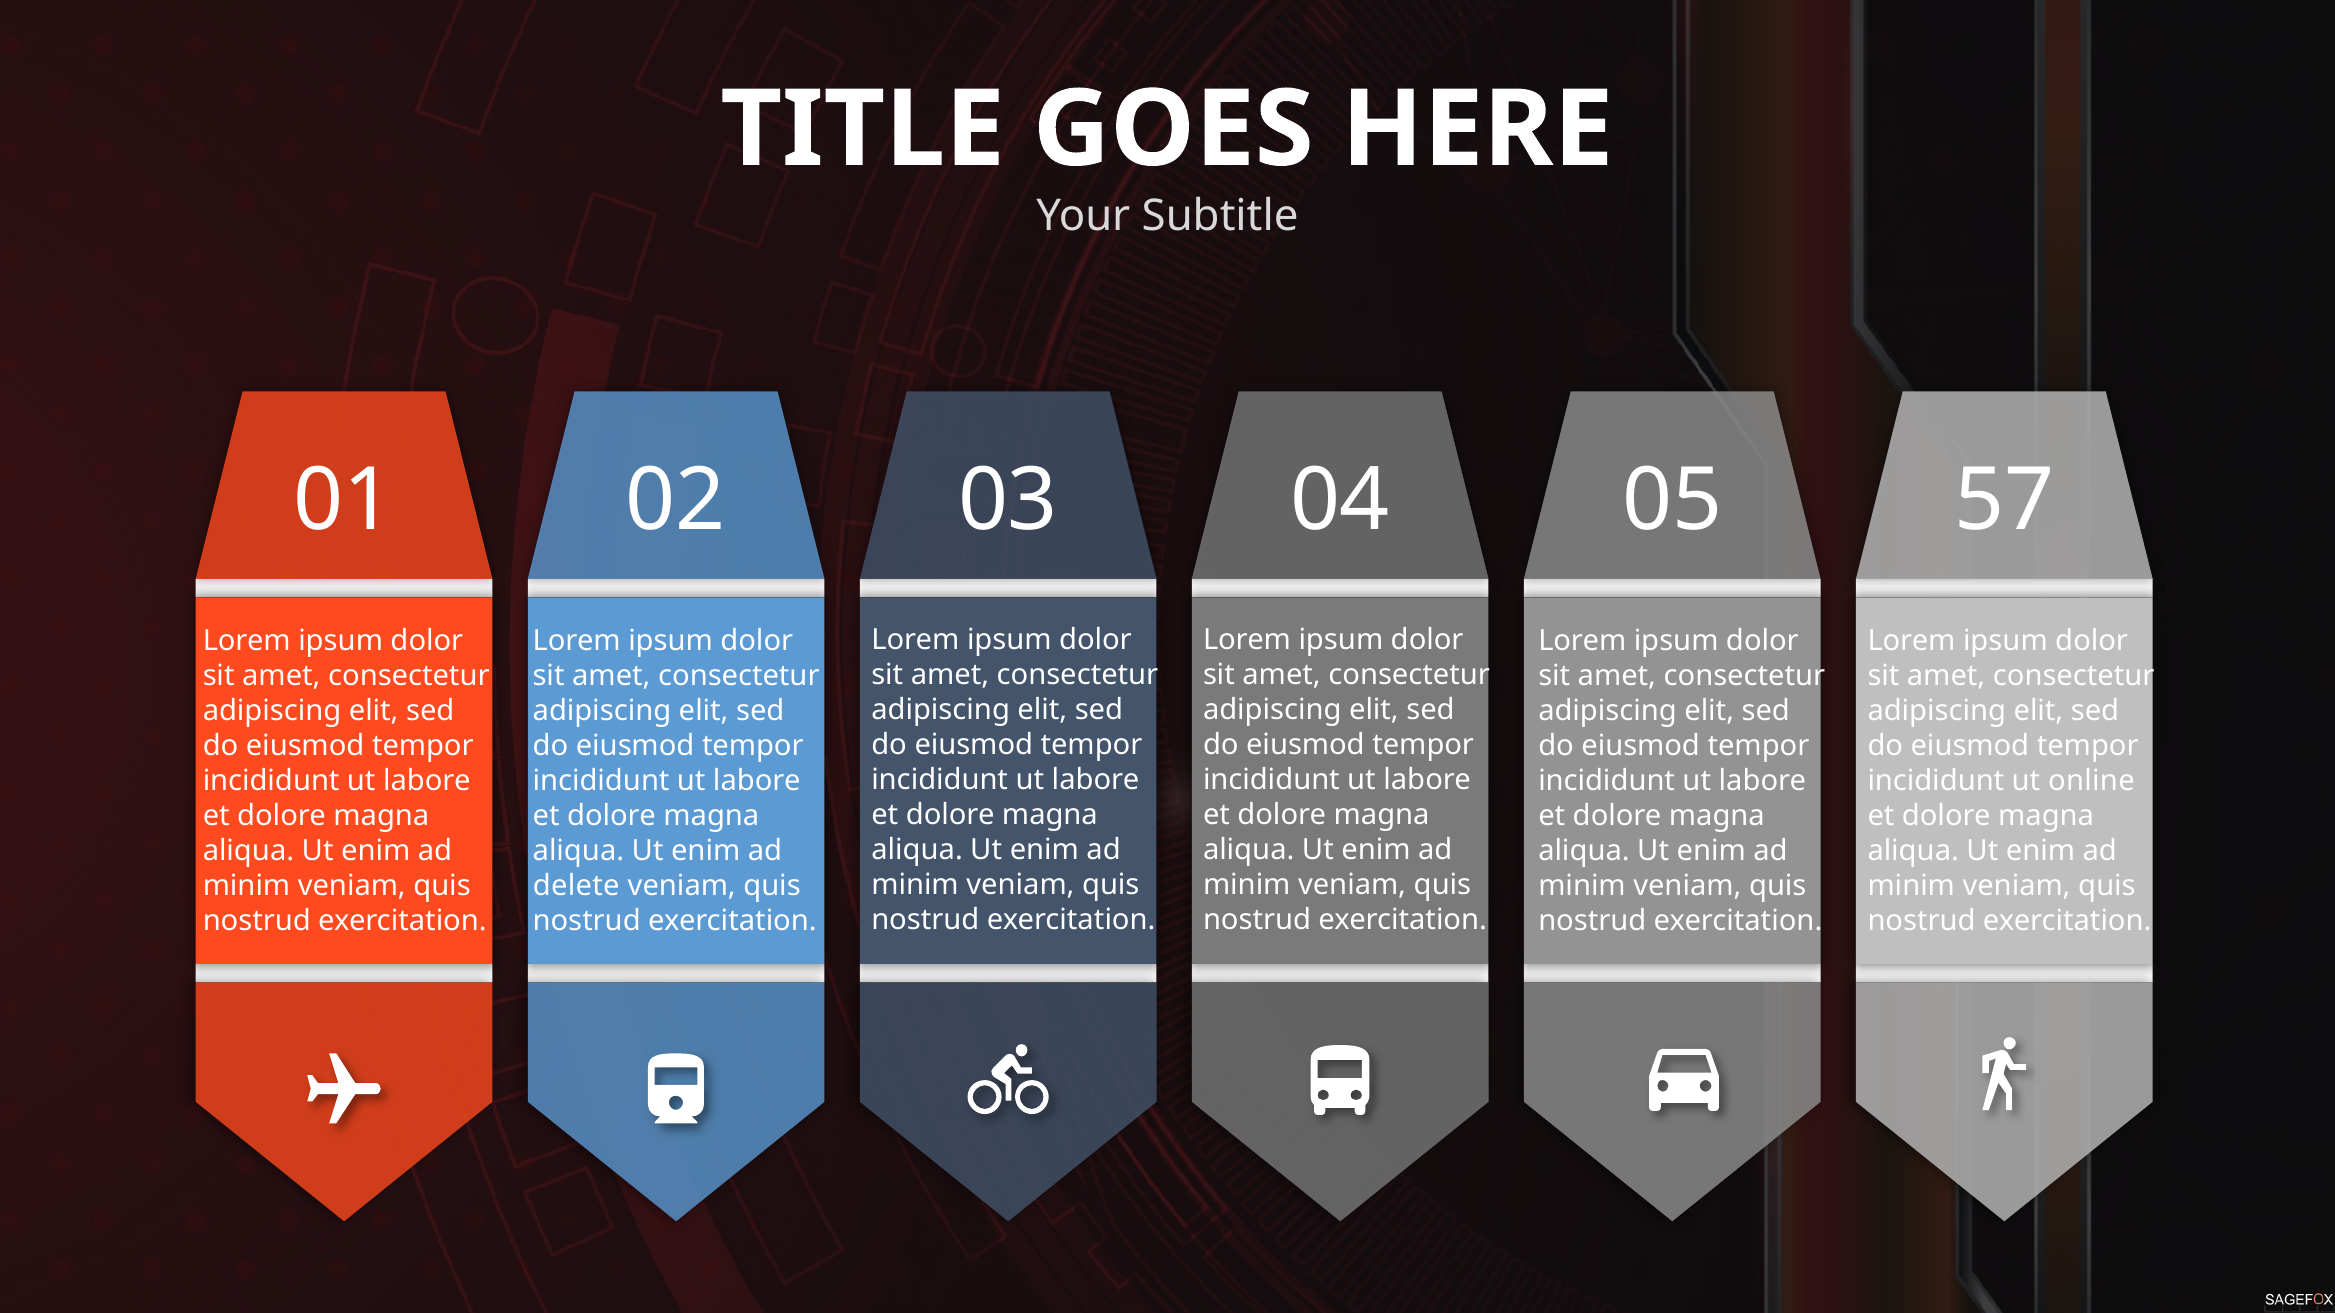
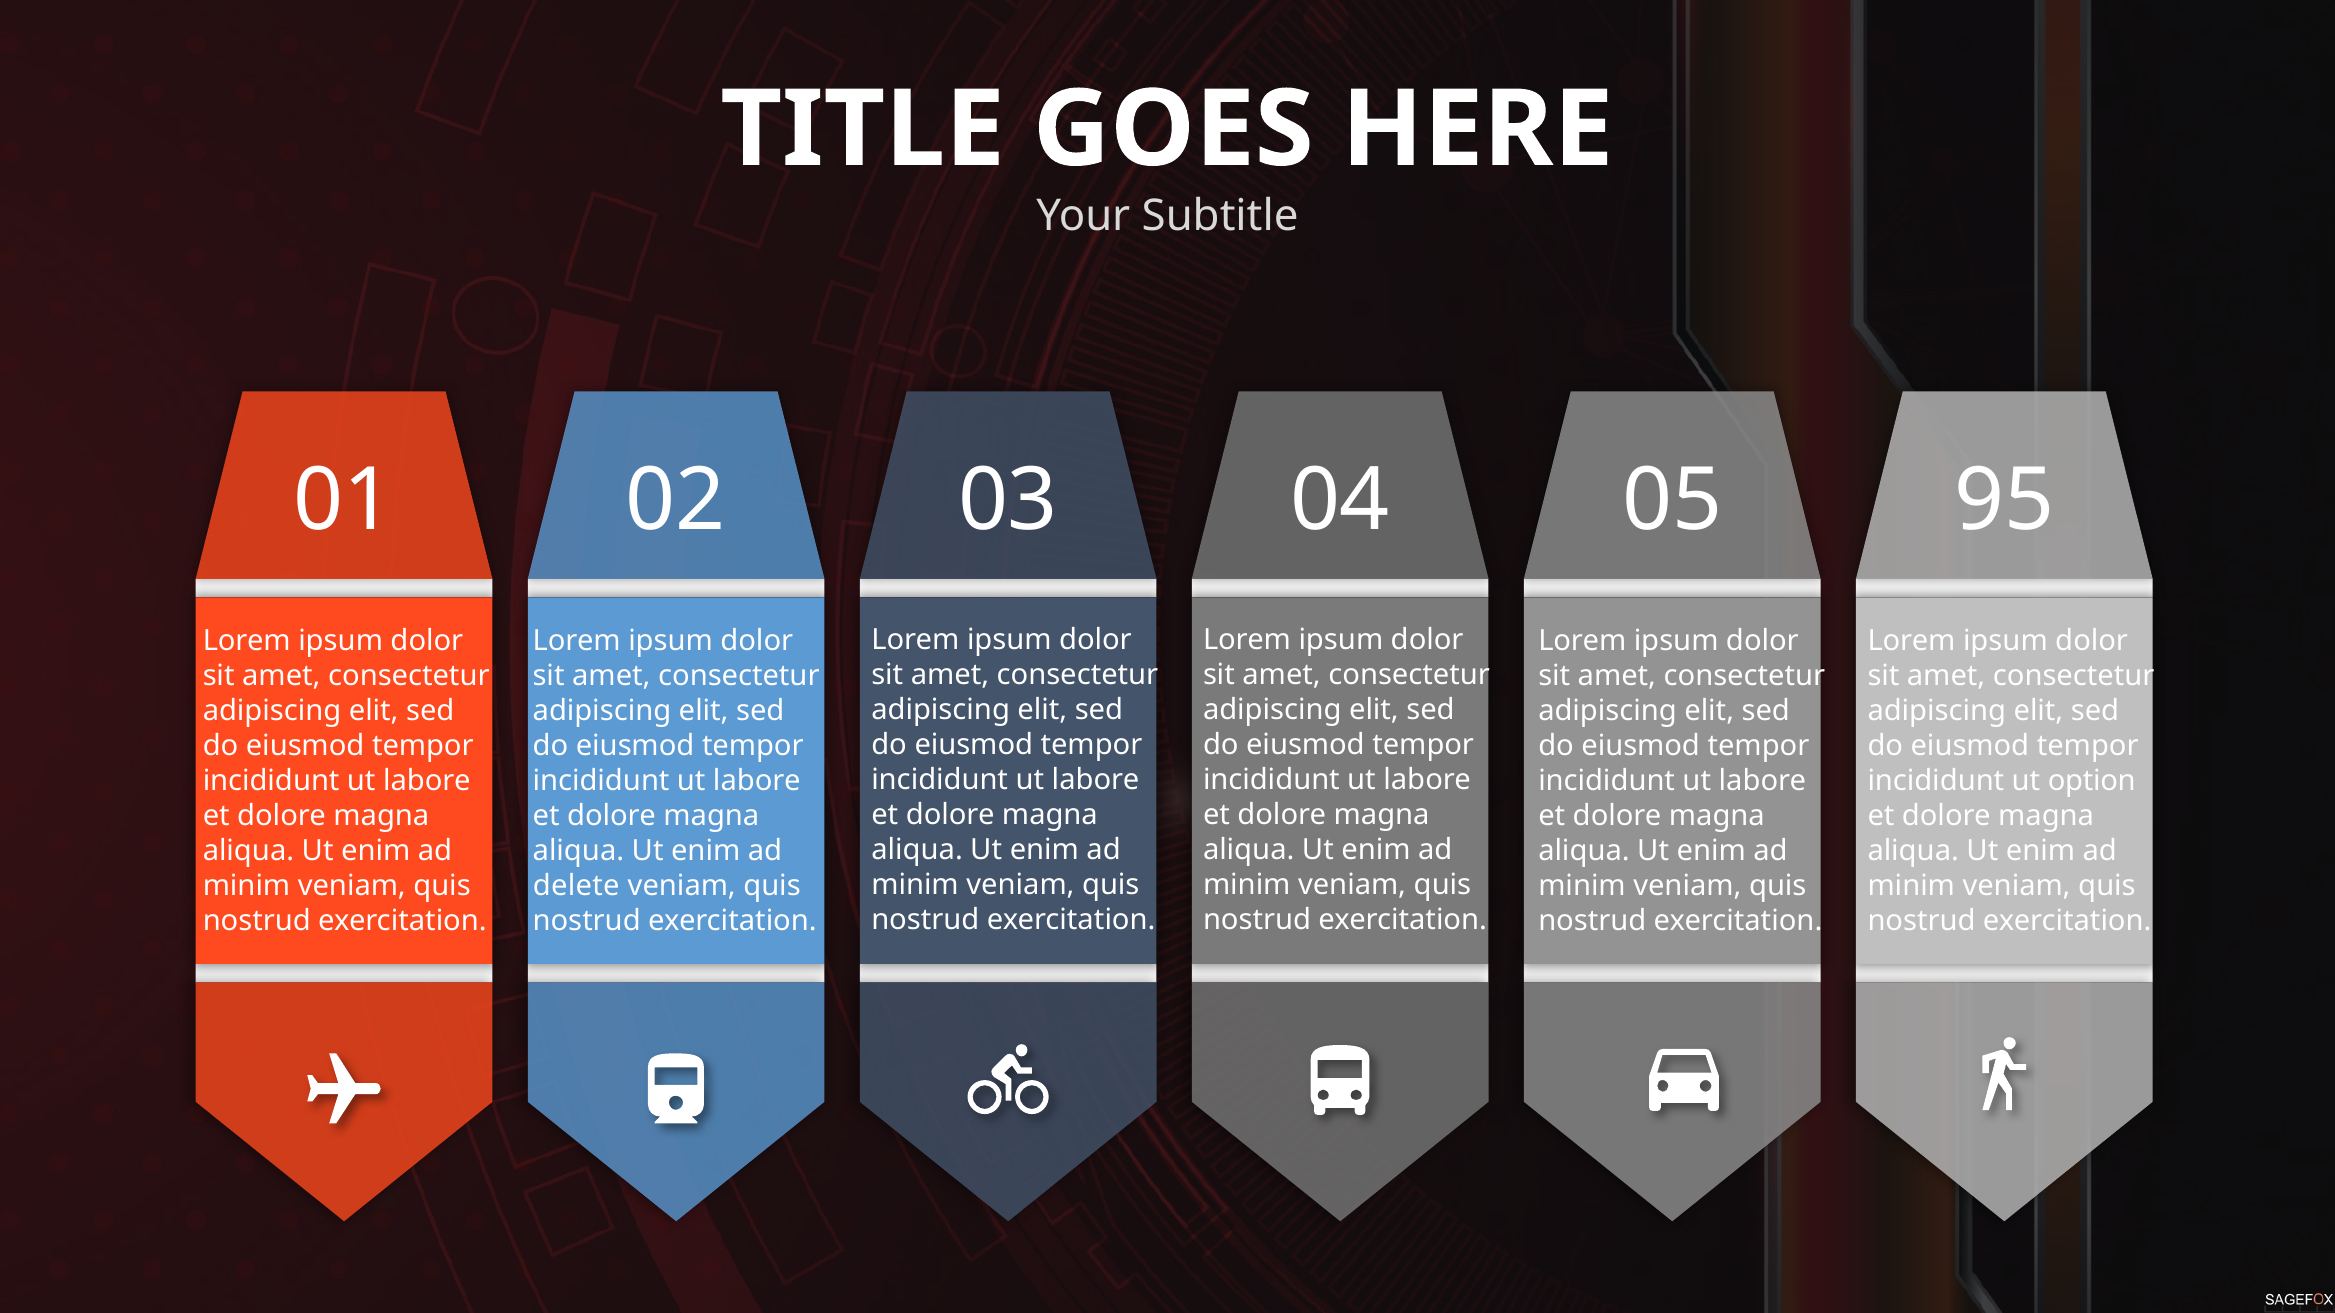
57: 57 -> 95
online: online -> option
